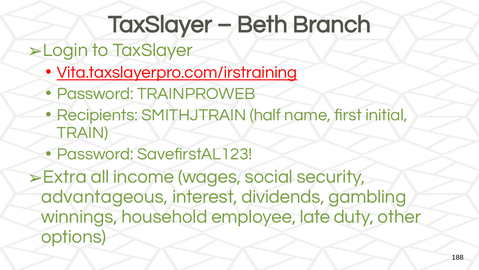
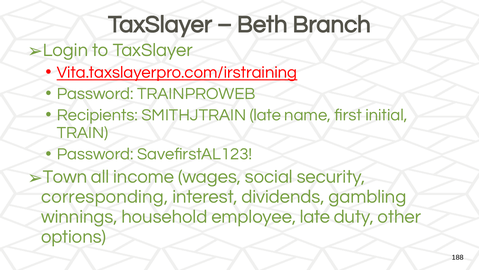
SMITHJTRAIN half: half -> late
Extra: Extra -> Town
advantageous: advantageous -> corresponding
